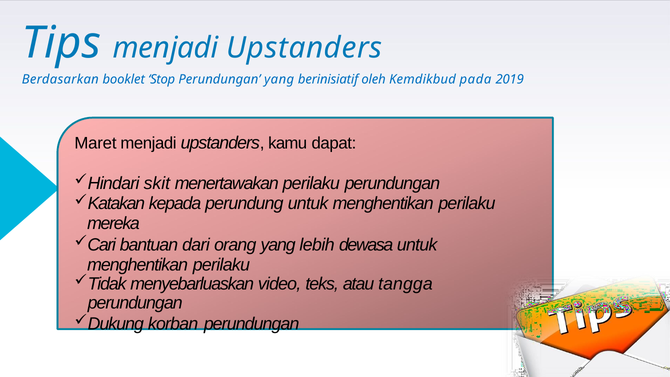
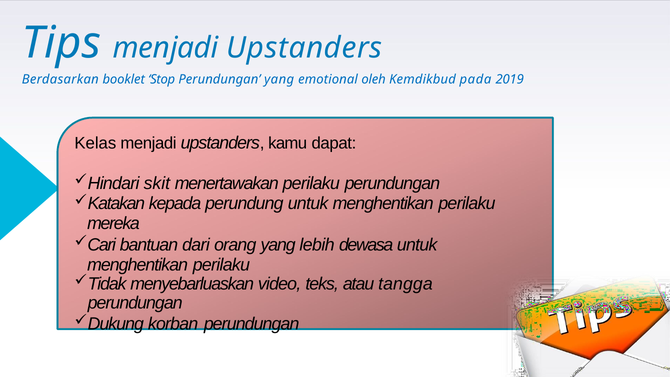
berinisiatif: berinisiatif -> emotional
Maret: Maret -> Kelas
